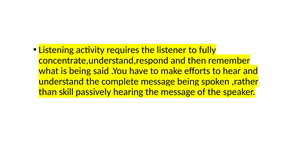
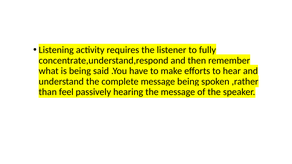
skill: skill -> feel
